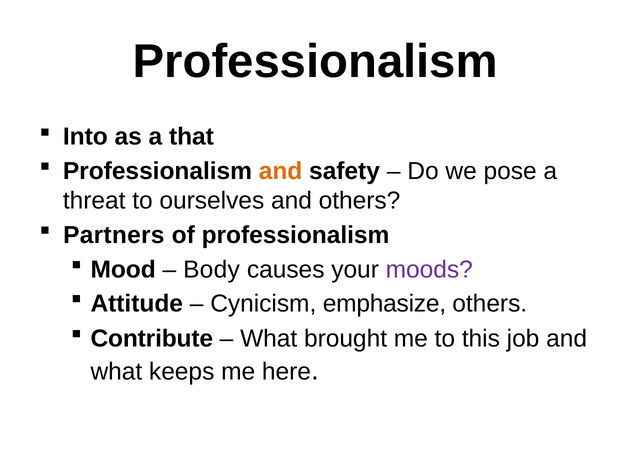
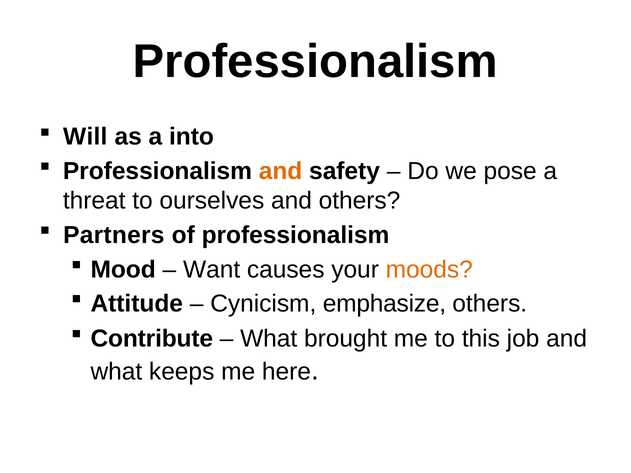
Into: Into -> Will
that: that -> into
Body: Body -> Want
moods colour: purple -> orange
